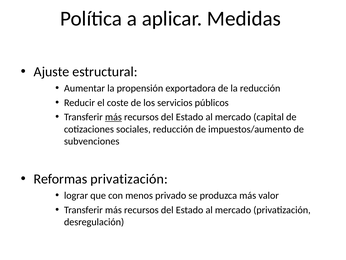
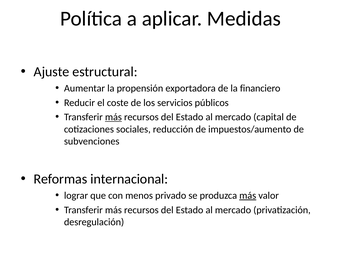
la reducción: reducción -> financiero
Reformas privatización: privatización -> internacional
más at (248, 195) underline: none -> present
